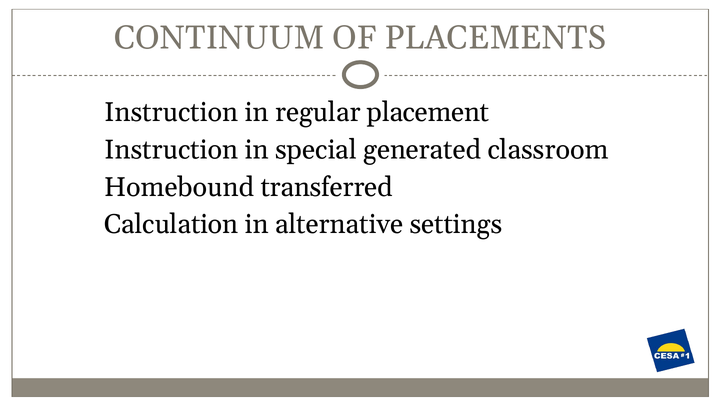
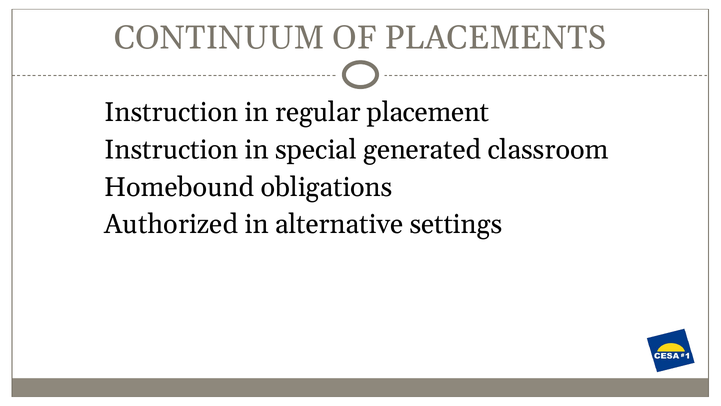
transferred: transferred -> obligations
Calculation: Calculation -> Authorized
